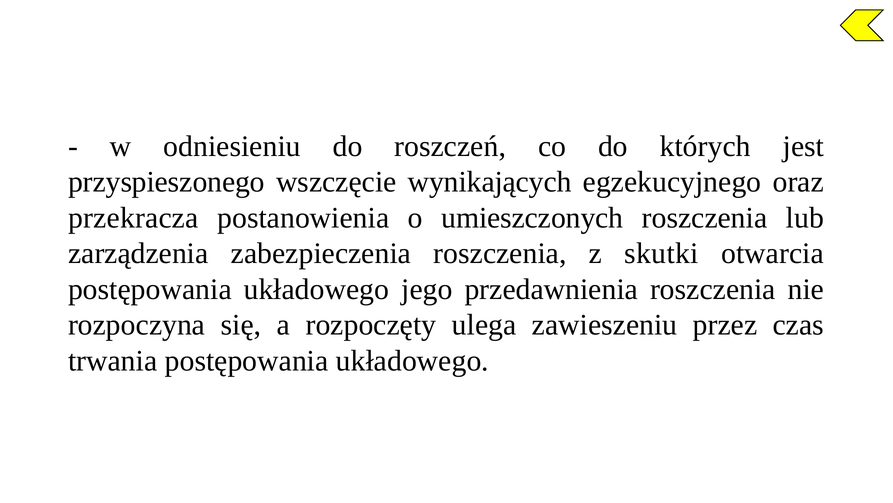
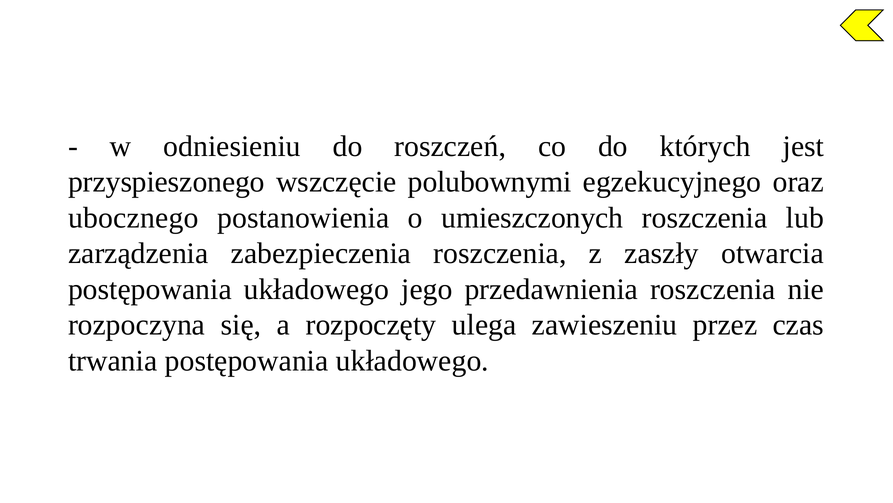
wynikających: wynikających -> polubownymi
przekracza: przekracza -> ubocznego
skutki: skutki -> zaszły
